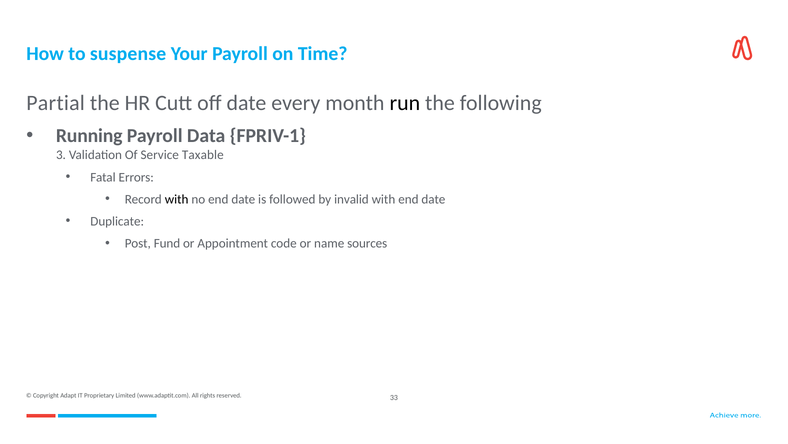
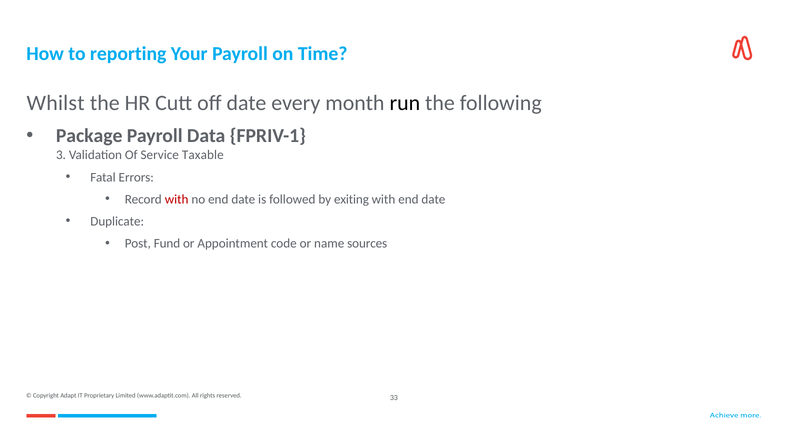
suspense: suspense -> reporting
Partial: Partial -> Whilst
Running: Running -> Package
with at (177, 199) colour: black -> red
invalid: invalid -> exiting
